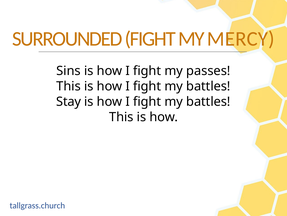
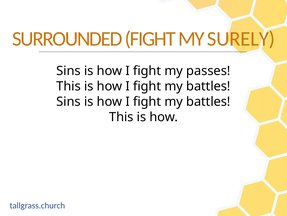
MERCY: MERCY -> SURELY
Stay at (69, 101): Stay -> Sins
